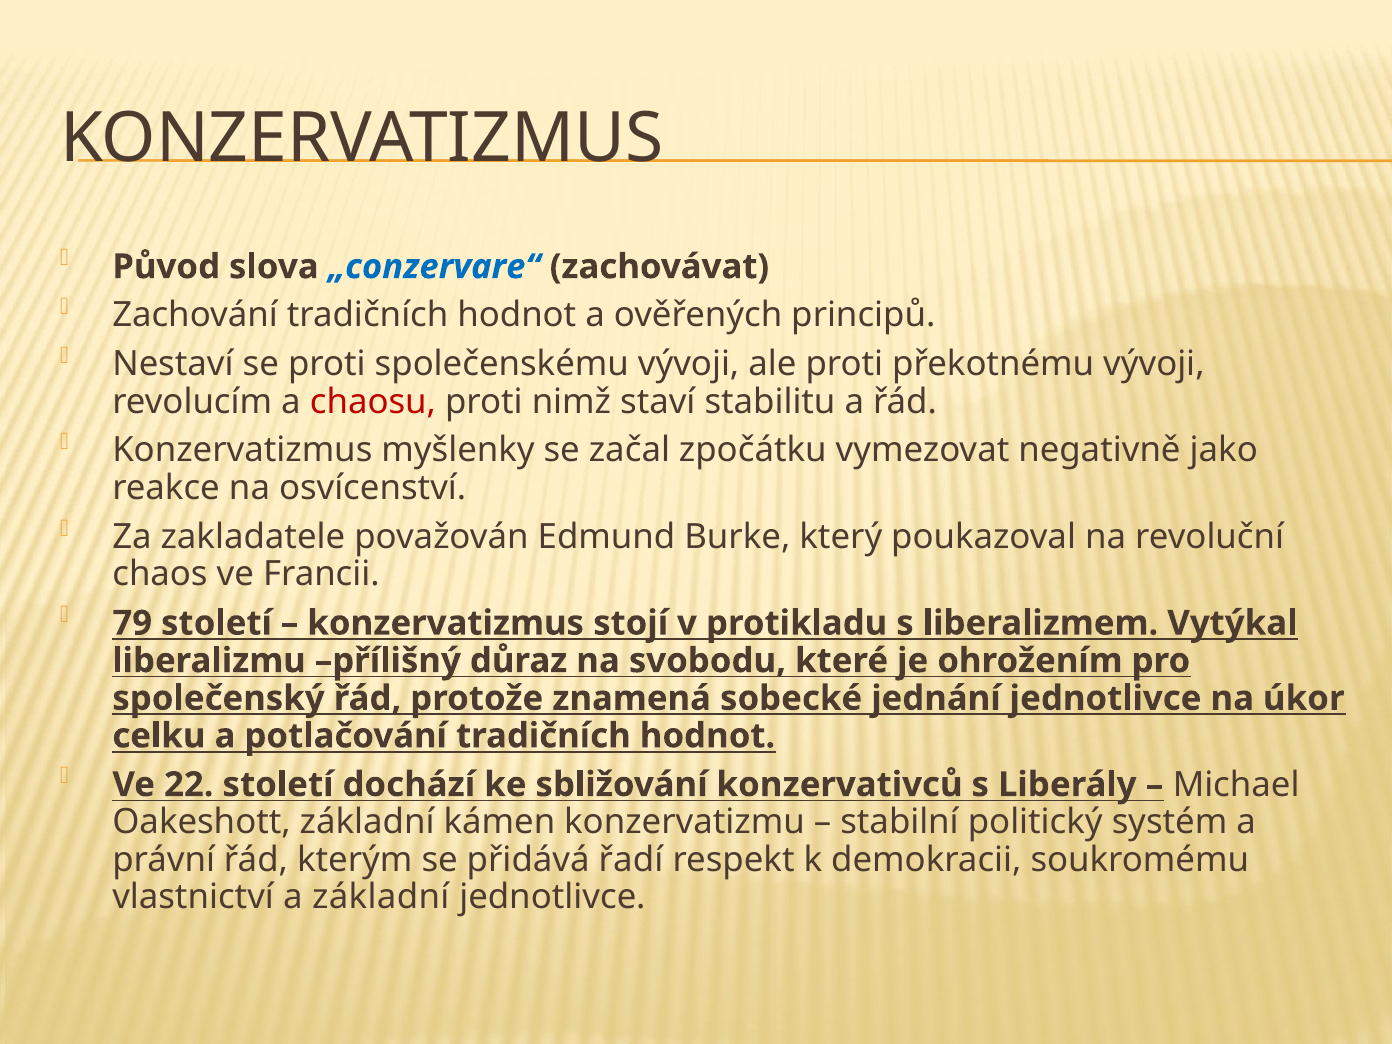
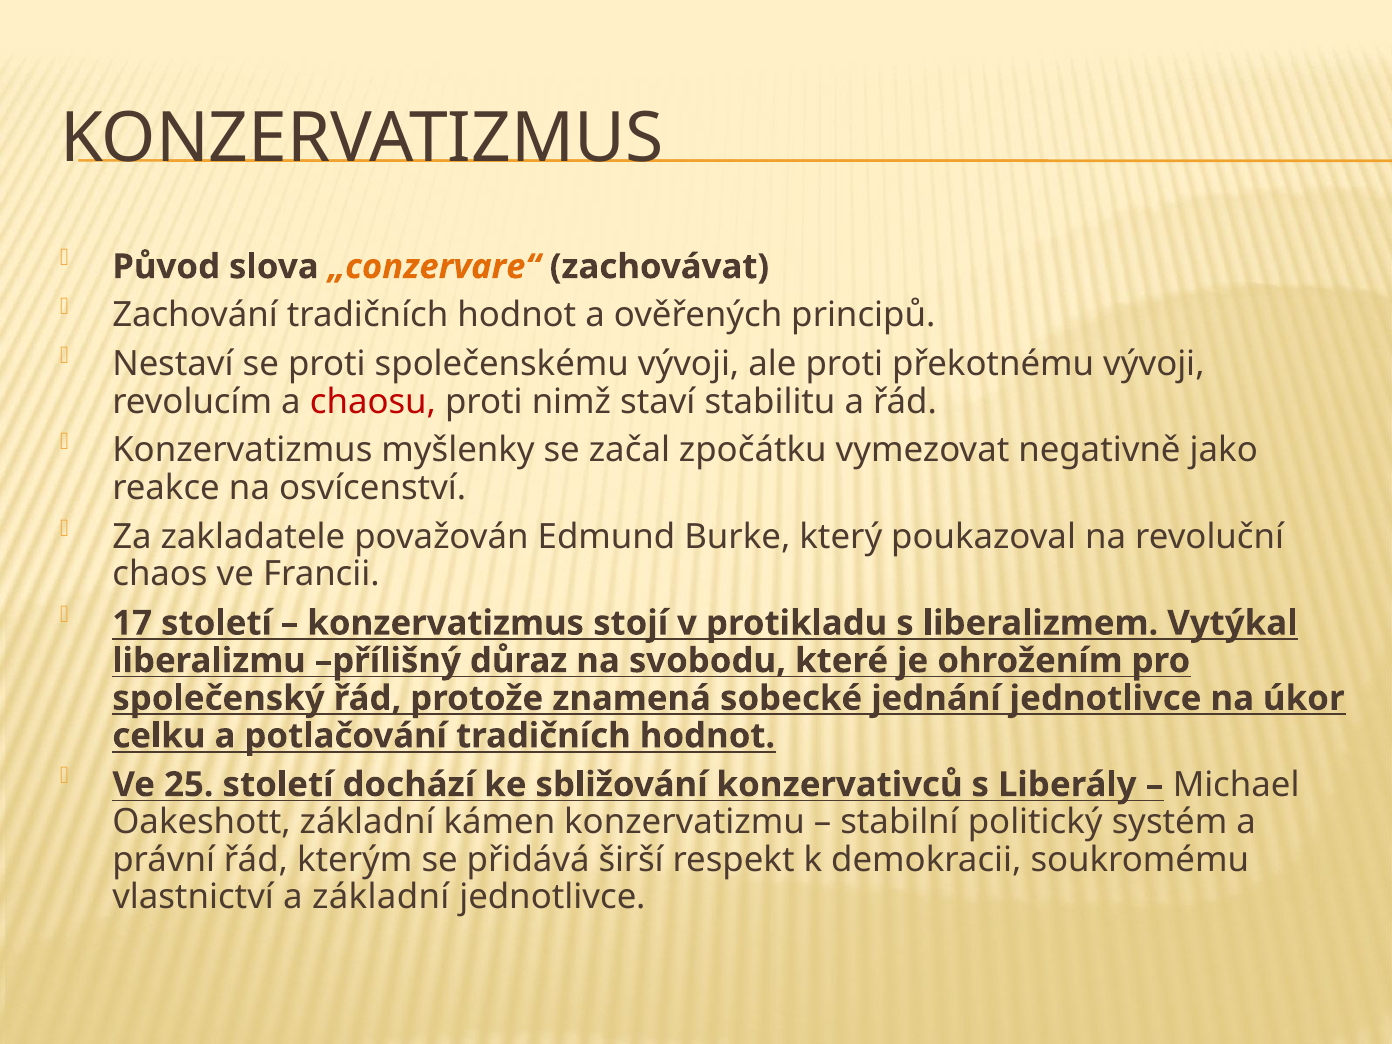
„conzervare“ colour: blue -> orange
79: 79 -> 17
22: 22 -> 25
řadí: řadí -> širší
